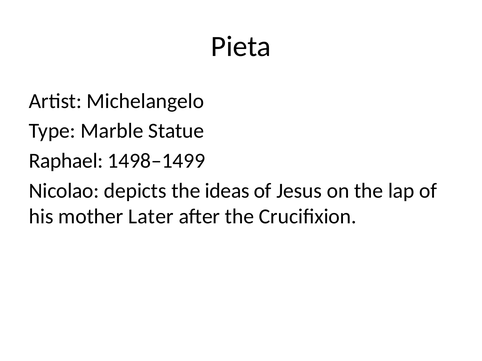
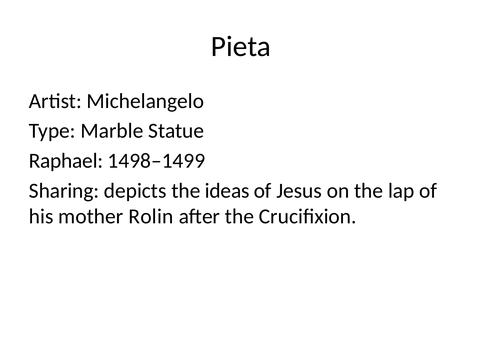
Nicolao: Nicolao -> Sharing
Later: Later -> Rolin
